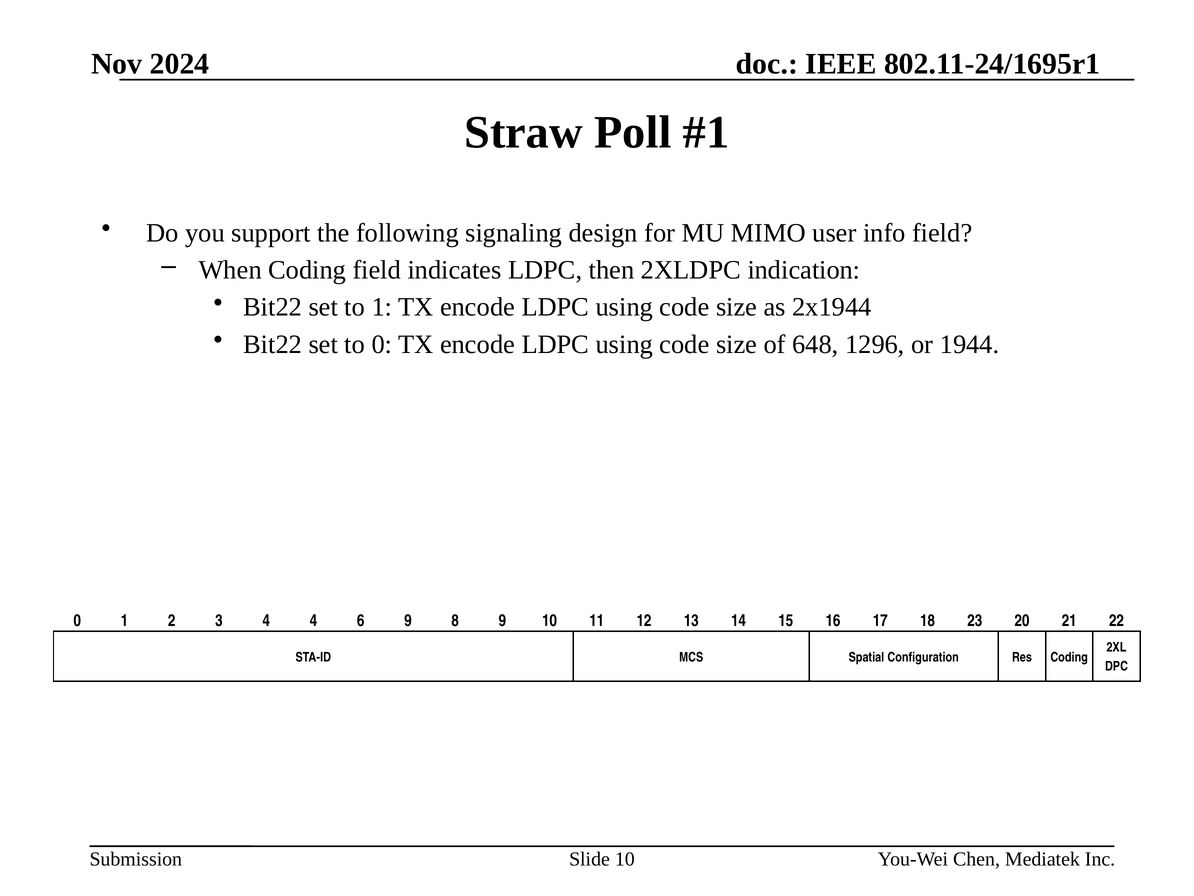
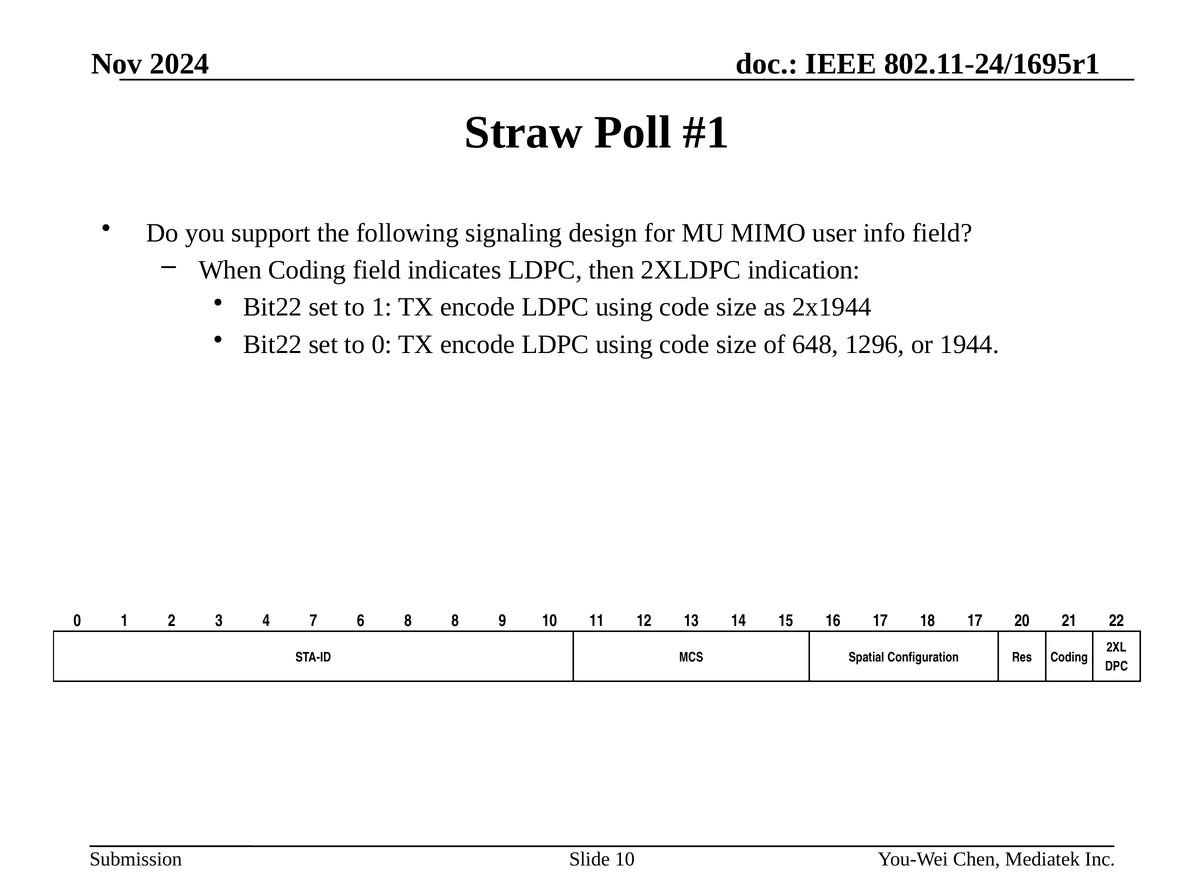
4 4: 4 -> 7
6 9: 9 -> 8
18 23: 23 -> 17
